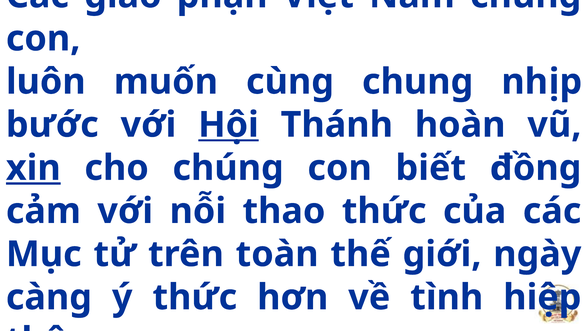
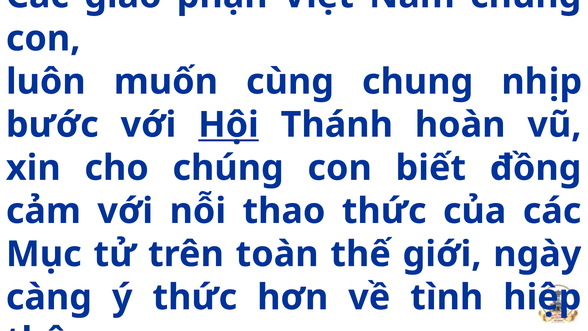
xin underline: present -> none
